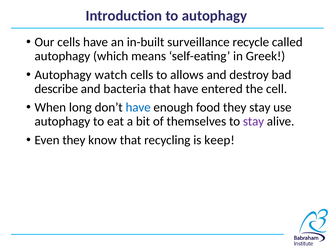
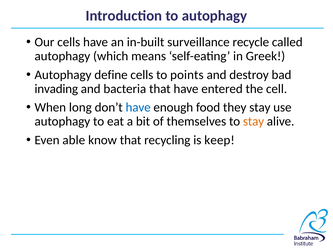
watch: watch -> define
allows: allows -> points
describe: describe -> invading
stay at (254, 121) colour: purple -> orange
Even they: they -> able
